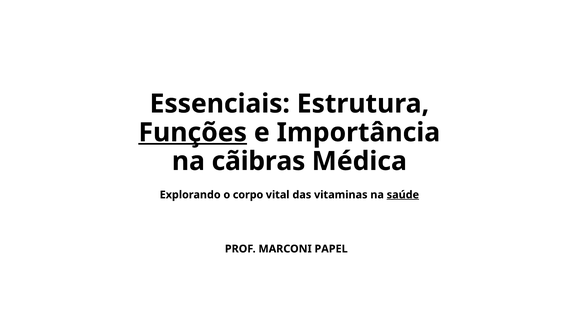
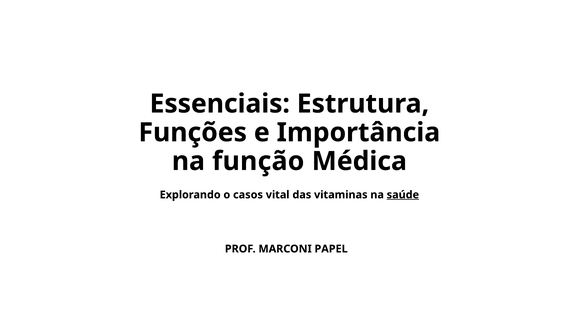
Funções underline: present -> none
cãibras: cãibras -> função
corpo: corpo -> casos
